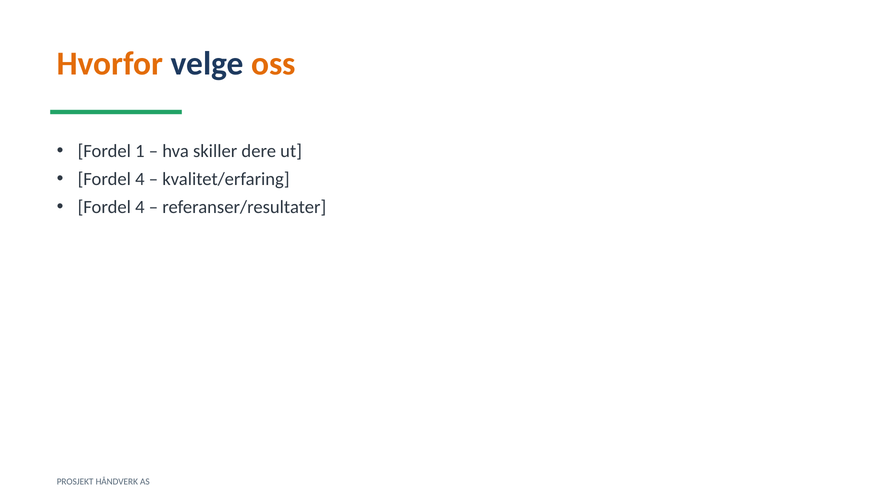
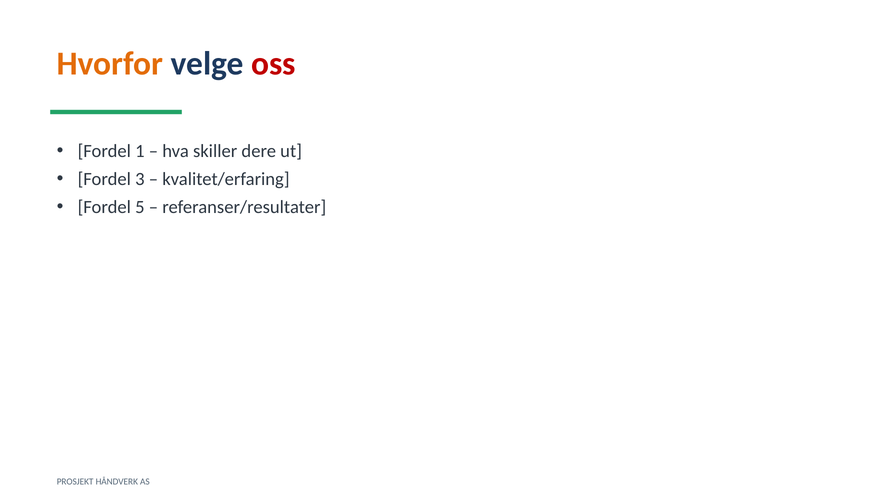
oss colour: orange -> red
4 at (140, 179): 4 -> 3
4 at (140, 207): 4 -> 5
